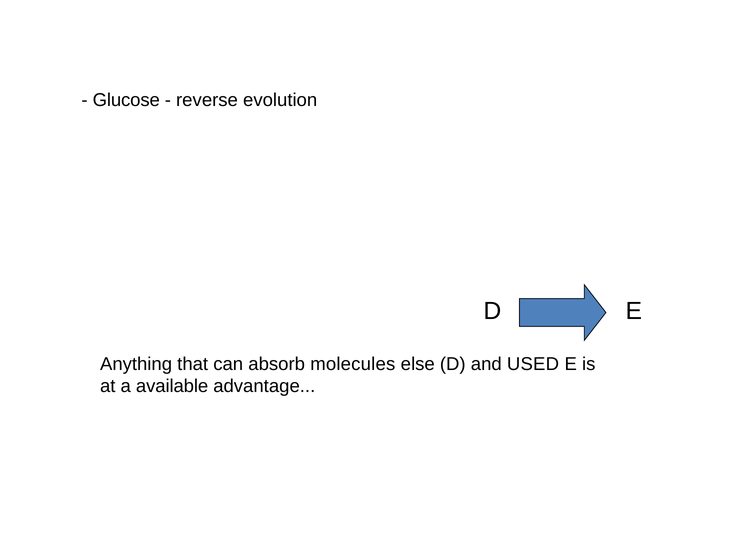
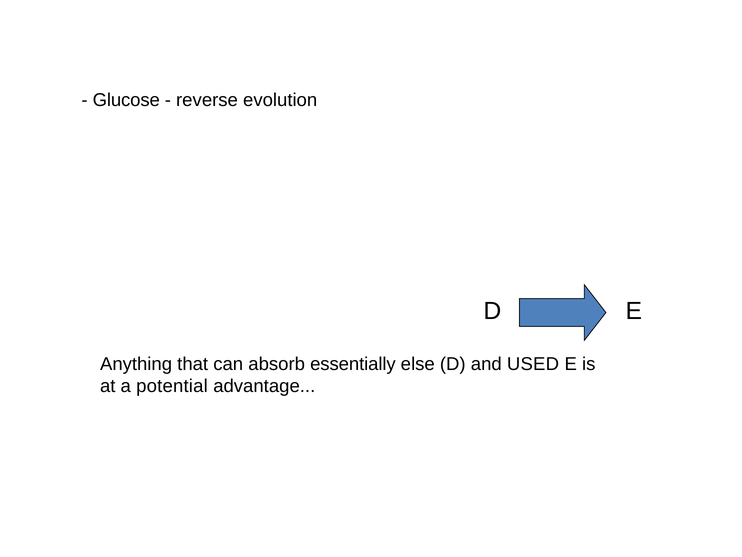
molecules: molecules -> essentially
available: available -> potential
